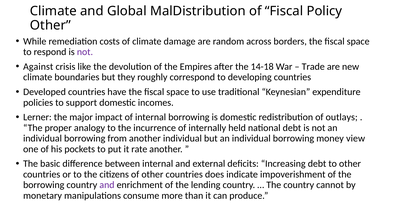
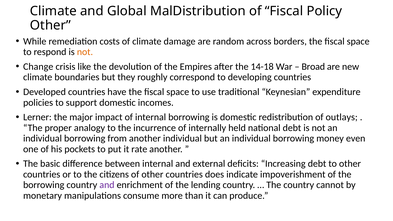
not at (85, 52) colour: purple -> orange
Against: Against -> Change
Trade: Trade -> Broad
view: view -> even
